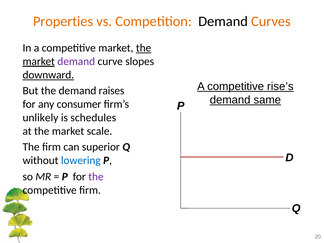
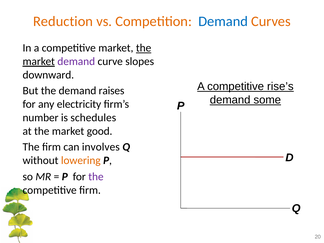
Properties: Properties -> Reduction
Demand at (223, 21) colour: black -> blue
downward underline: present -> none
same: same -> some
consumer: consumer -> electricity
unlikely: unlikely -> number
scale: scale -> good
superior: superior -> involves
lowering colour: blue -> orange
